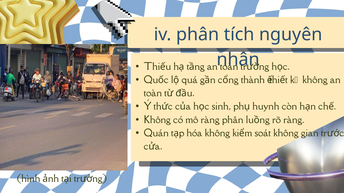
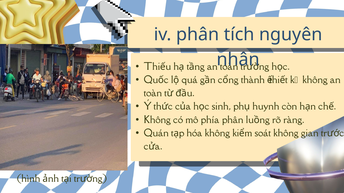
mô ràng: ràng -> phía
